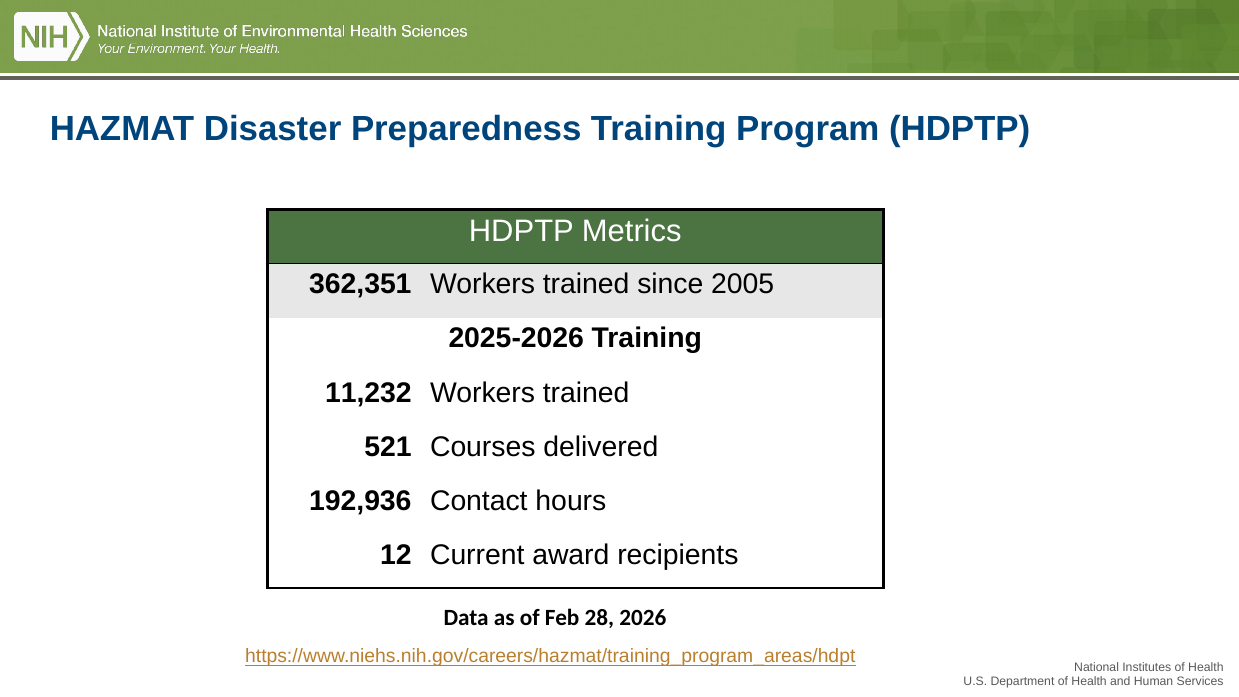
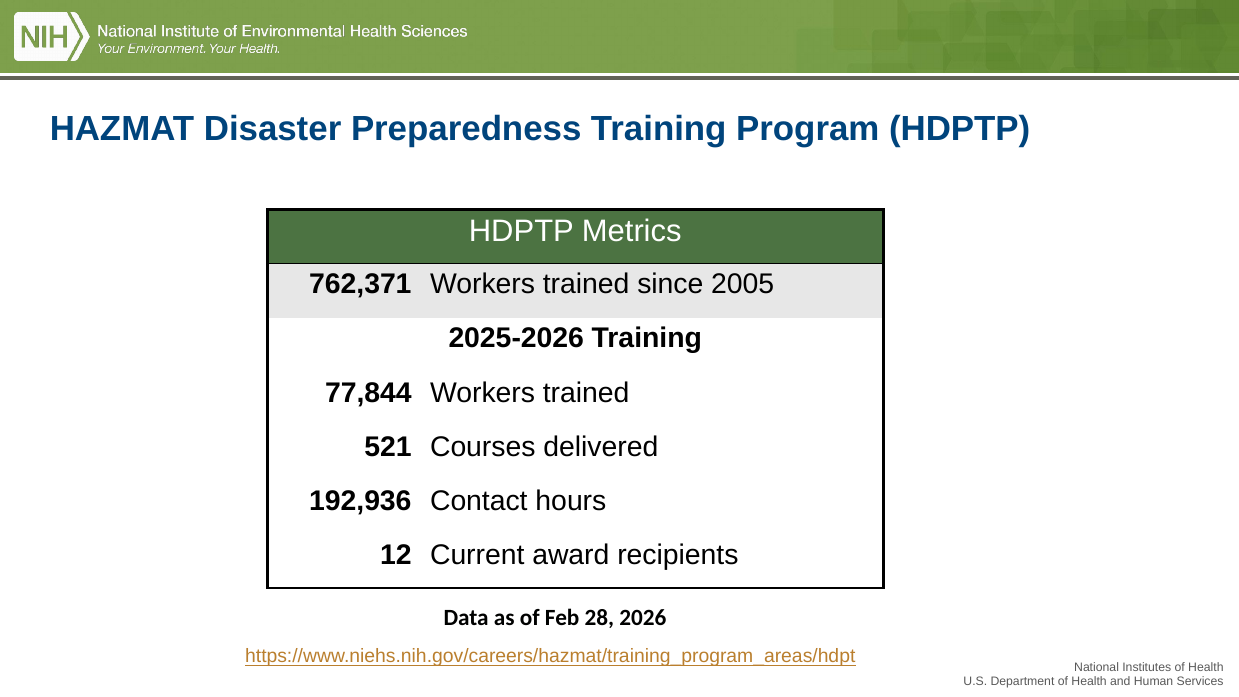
362,351: 362,351 -> 762,371
11,232: 11,232 -> 77,844
